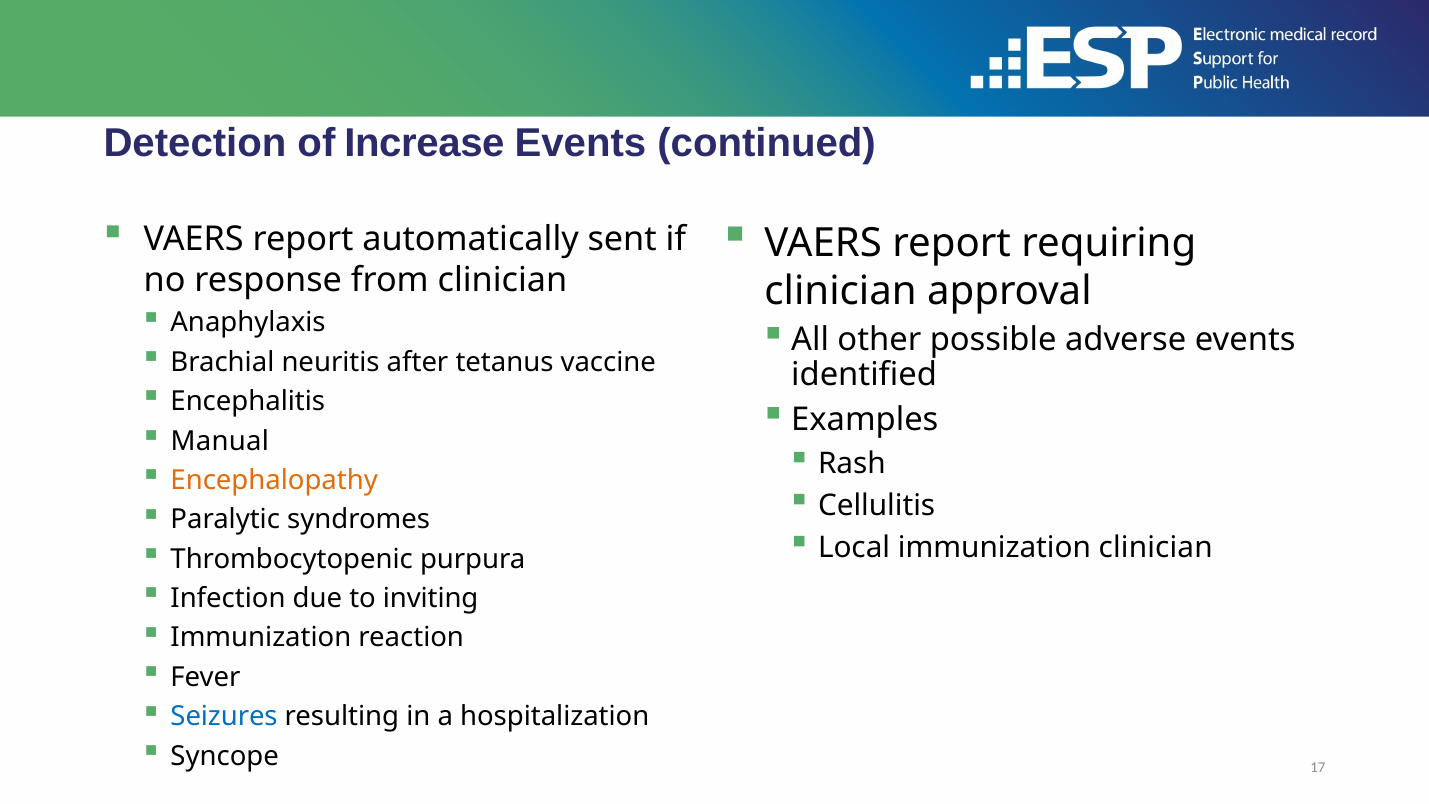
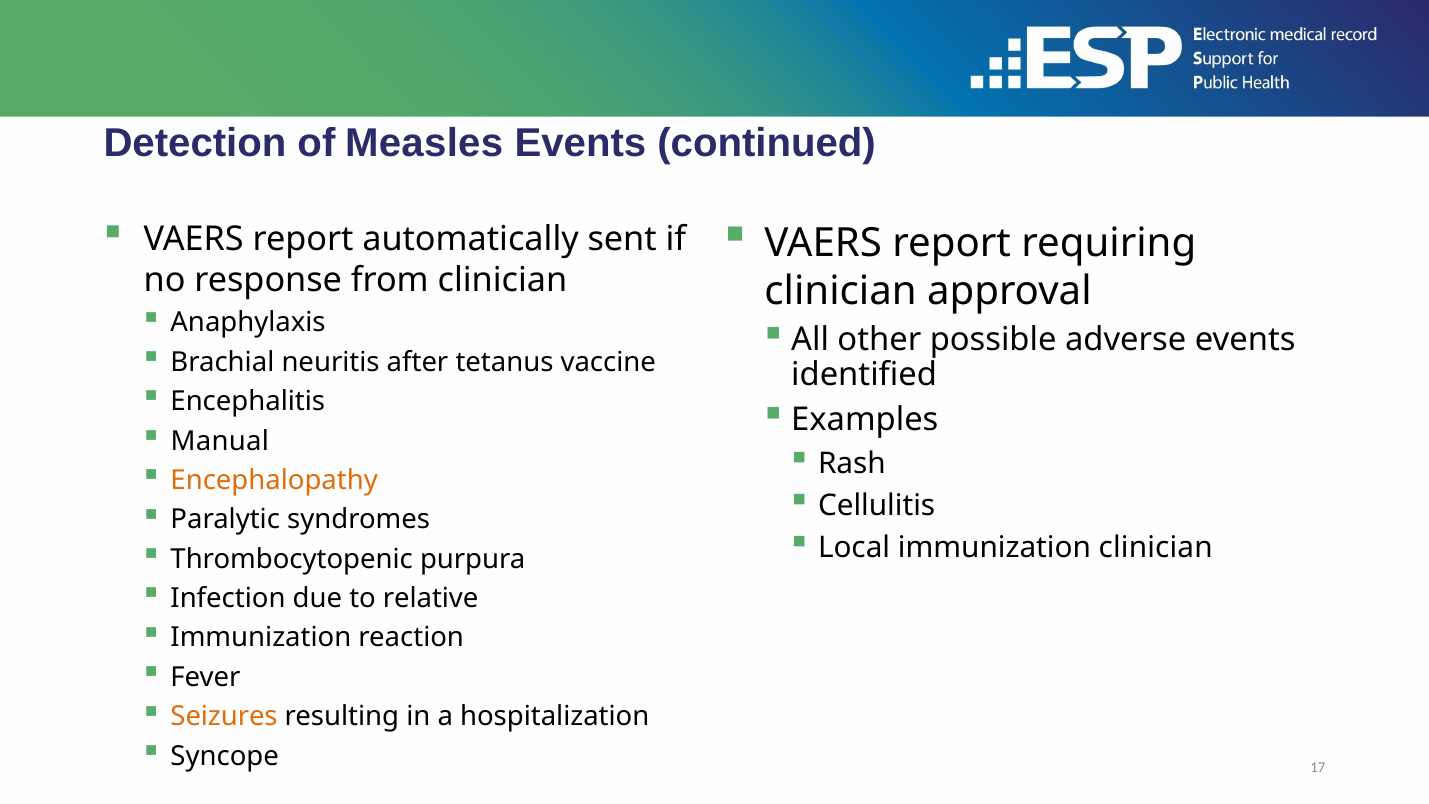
Increase: Increase -> Measles
inviting: inviting -> relative
Seizures colour: blue -> orange
